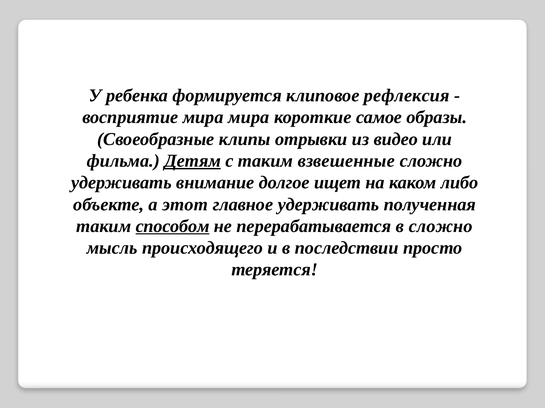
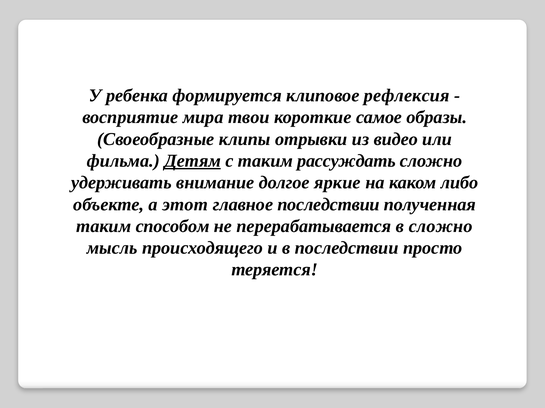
мира мира: мира -> твои
взвешенные: взвешенные -> рассуждать
ищет: ищет -> яркие
главное удерживать: удерживать -> последствии
способом underline: present -> none
